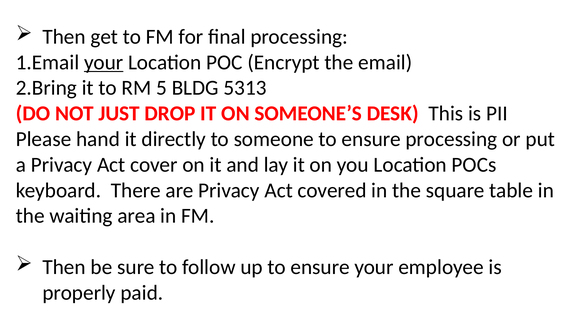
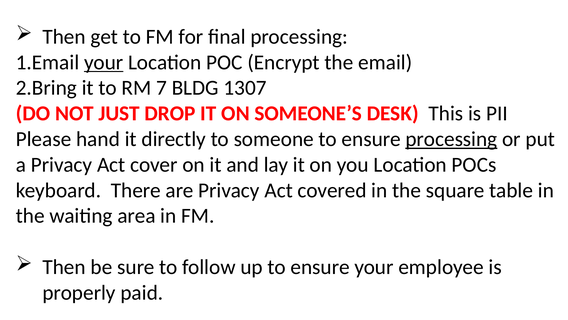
5: 5 -> 7
5313: 5313 -> 1307
processing at (451, 139) underline: none -> present
